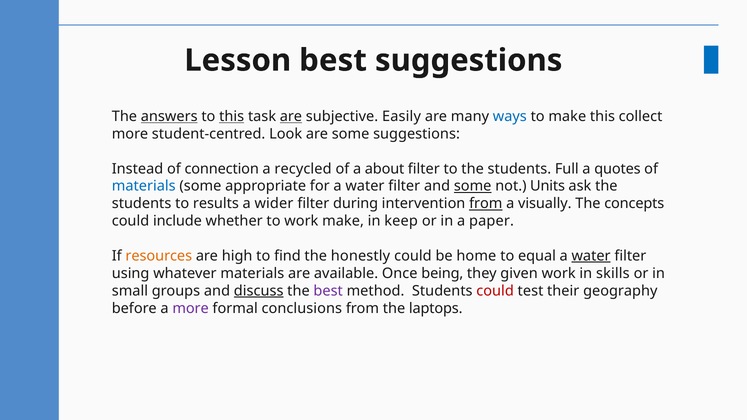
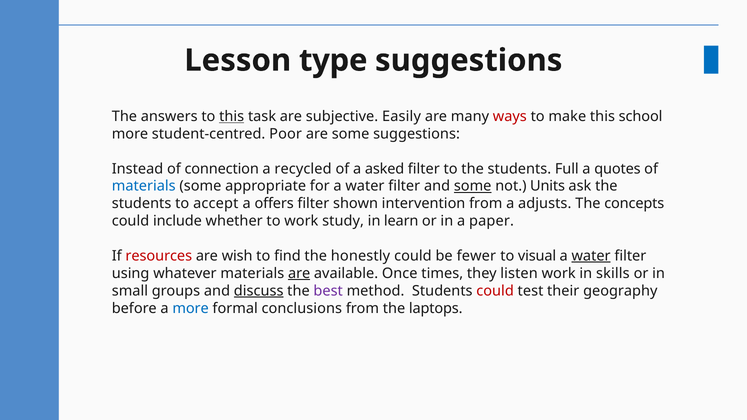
Lesson best: best -> type
answers underline: present -> none
are at (291, 117) underline: present -> none
ways colour: blue -> red
collect: collect -> school
Look: Look -> Poor
about: about -> asked
results: results -> accept
wider: wider -> offers
during: during -> shown
from at (486, 204) underline: present -> none
visually: visually -> adjusts
work make: make -> study
keep: keep -> learn
resources colour: orange -> red
high: high -> wish
home: home -> fewer
equal: equal -> visual
are at (299, 273) underline: none -> present
being: being -> times
given: given -> listen
more at (191, 308) colour: purple -> blue
